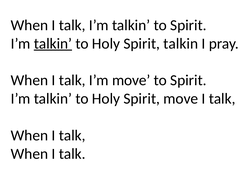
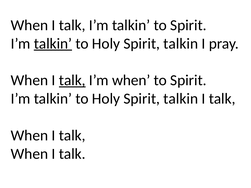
talk at (72, 80) underline: none -> present
I’m move: move -> when
move at (181, 99): move -> talkin
